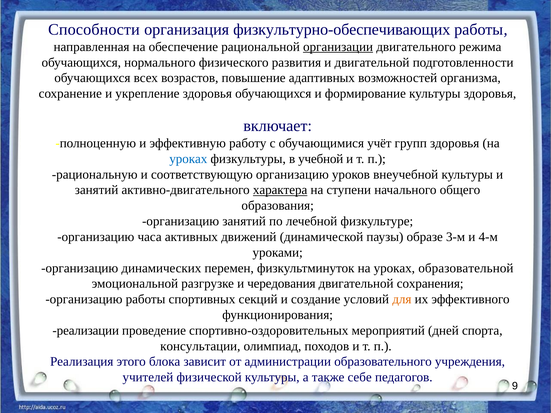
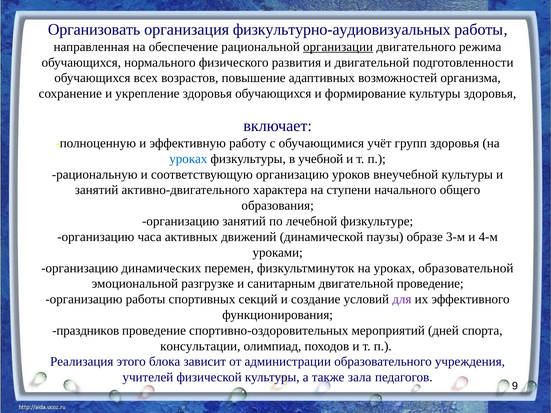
Способности: Способности -> Организовать
физкультурно-обеспечивающих: физкультурно-обеспечивающих -> физкультурно-аудиовизуальных
характера underline: present -> none
чередования: чередования -> санитарным
двигательной сохранения: сохранения -> проведение
для colour: orange -> purple
реализации: реализации -> праздников
себе: себе -> зала
